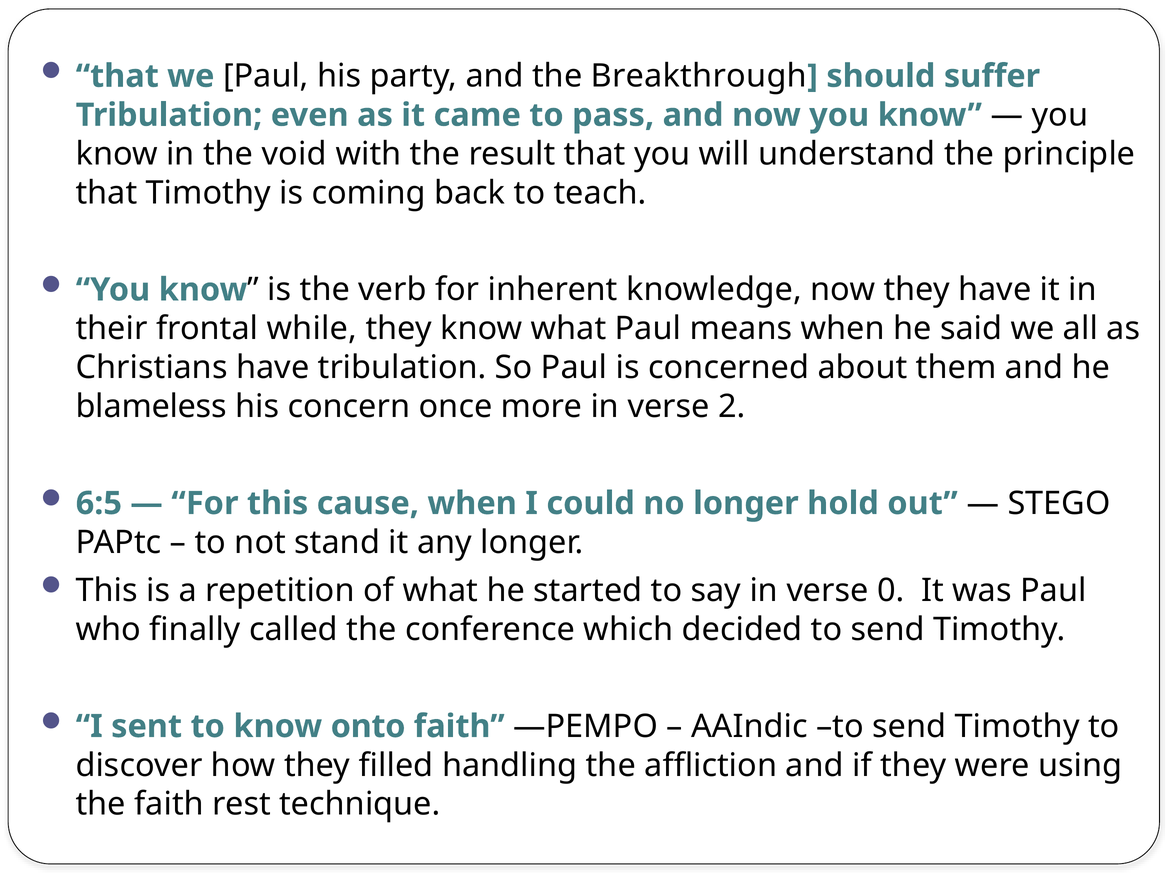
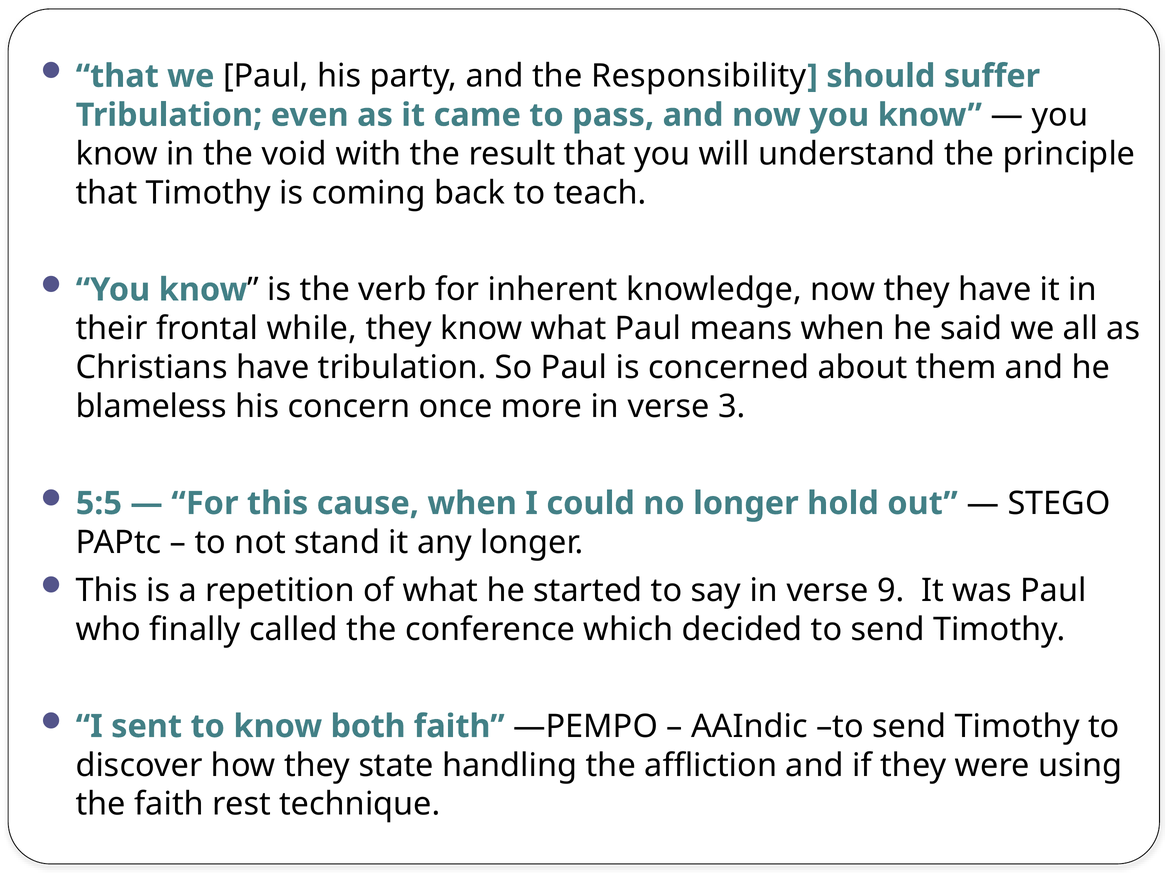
Breakthrough: Breakthrough -> Responsibility
2: 2 -> 3
6:5: 6:5 -> 5:5
0: 0 -> 9
onto: onto -> both
filled: filled -> state
